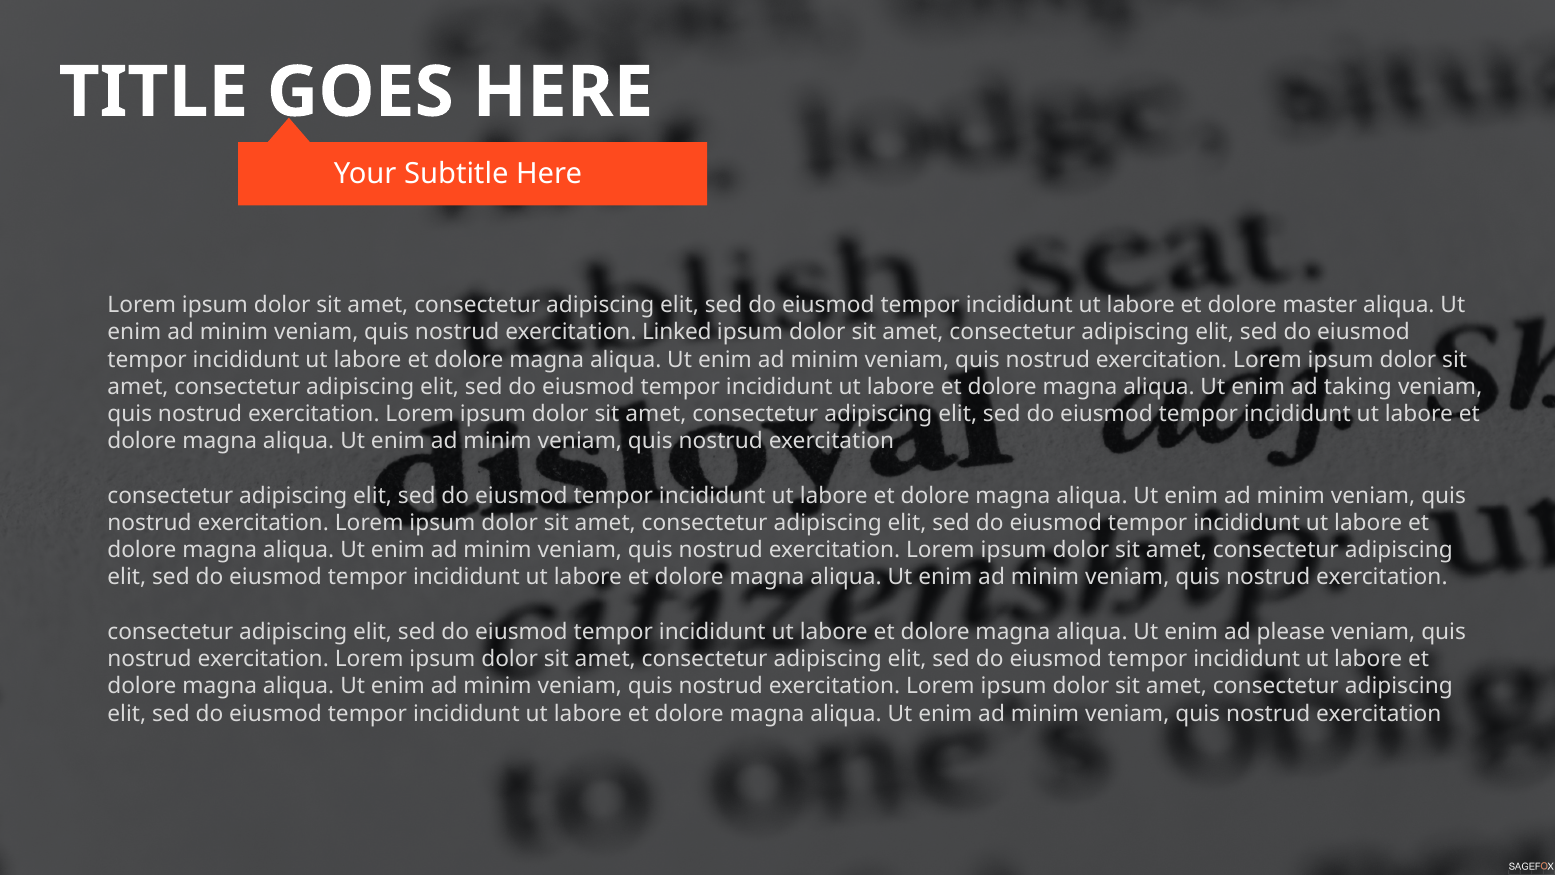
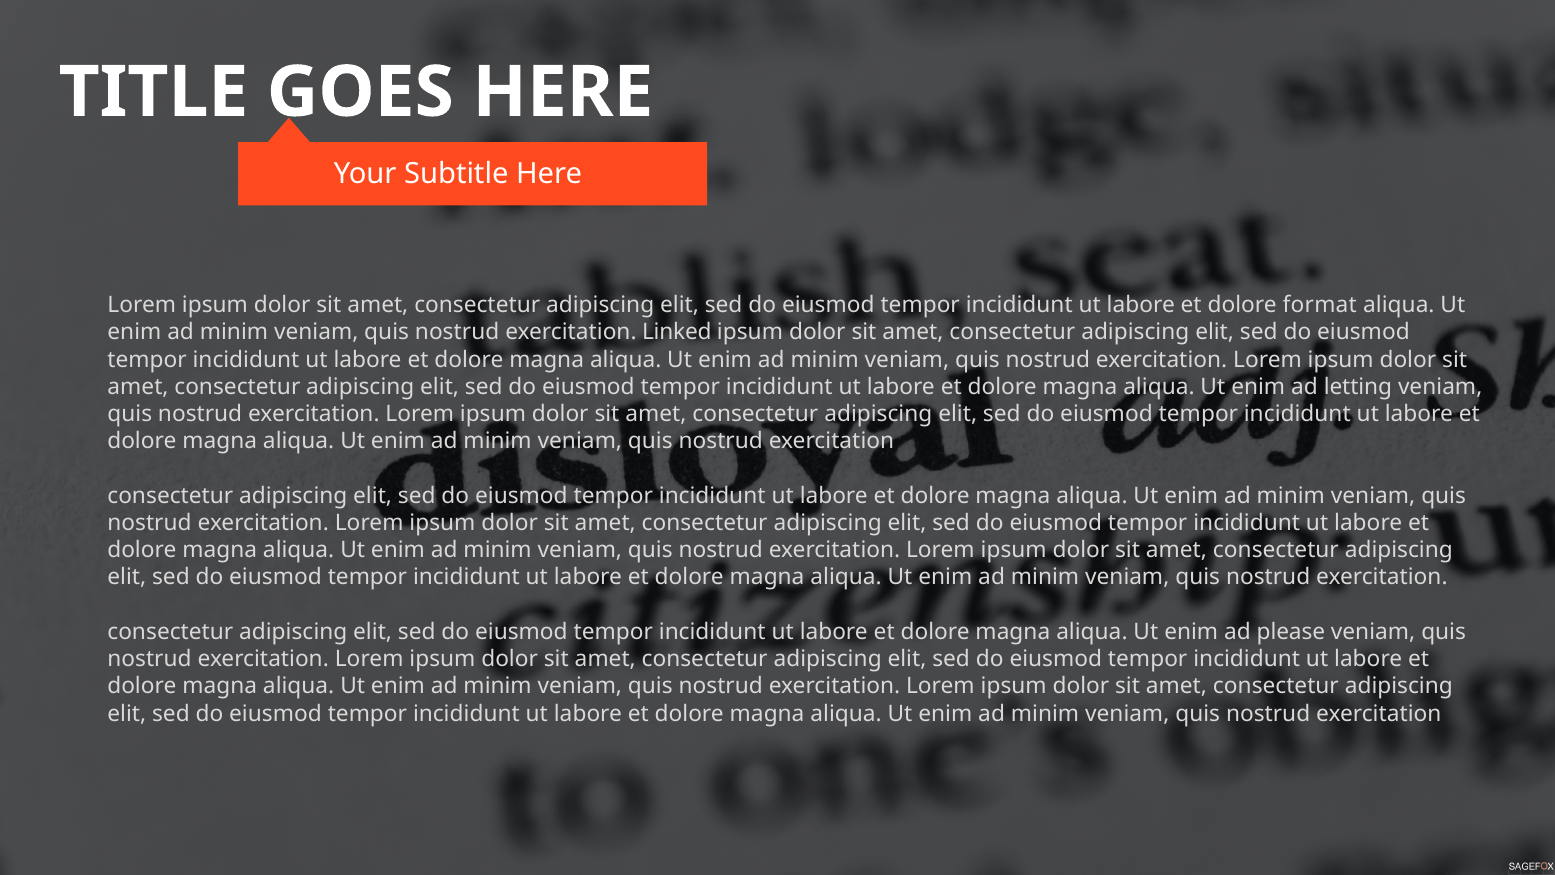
master: master -> format
taking: taking -> letting
